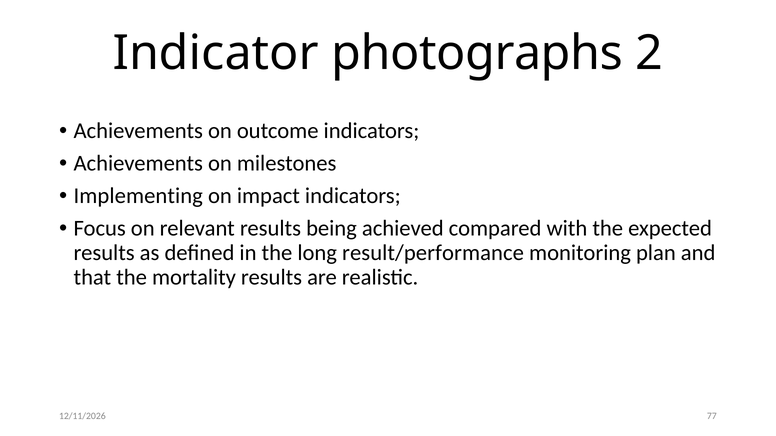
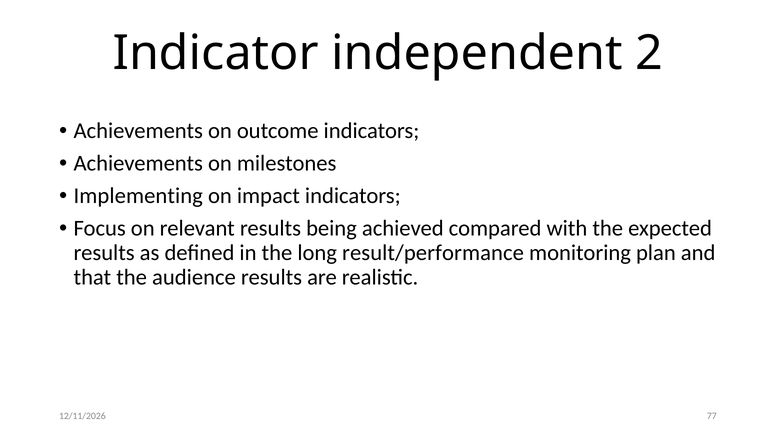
photographs: photographs -> independent
mortality: mortality -> audience
